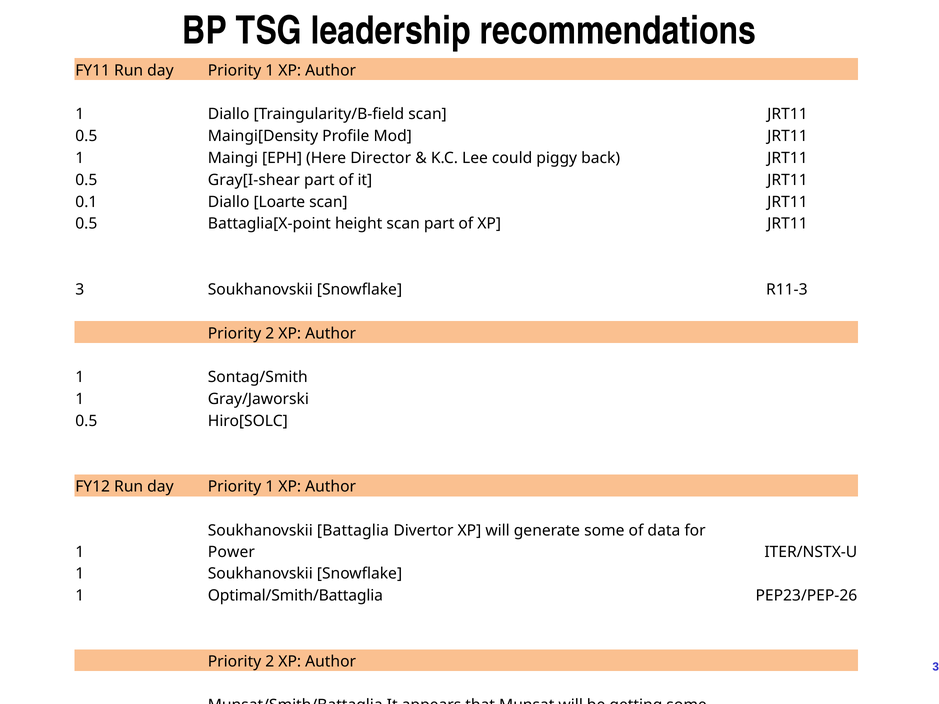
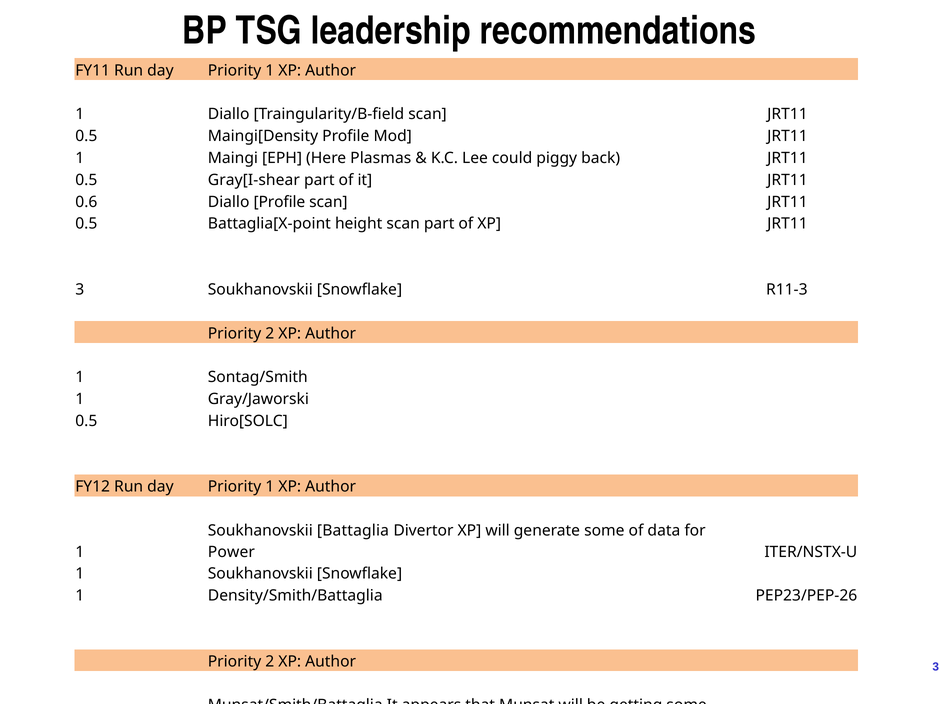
Director: Director -> Plasmas
0.1: 0.1 -> 0.6
Diallo Loarte: Loarte -> Profile
Optimal/Smith/Battaglia: Optimal/Smith/Battaglia -> Density/Smith/Battaglia
